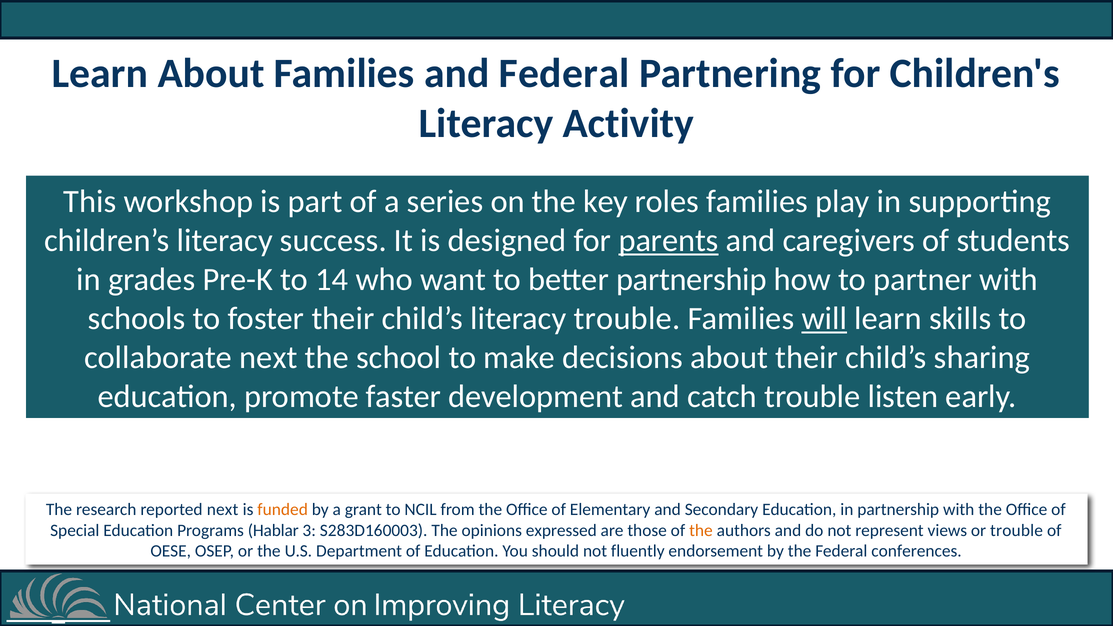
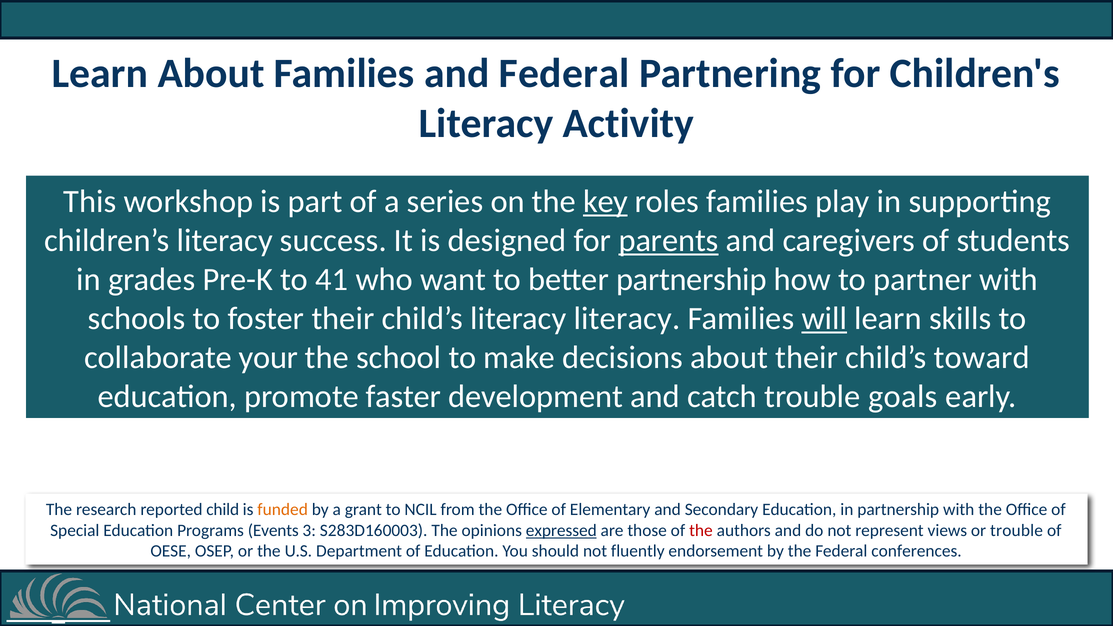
key underline: none -> present
14: 14 -> 41
literacy trouble: trouble -> literacy
collaborate next: next -> your
sharing: sharing -> toward
listen: listen -> goals
reported next: next -> child
Hablar: Hablar -> Events
expressed underline: none -> present
the at (701, 530) colour: orange -> red
